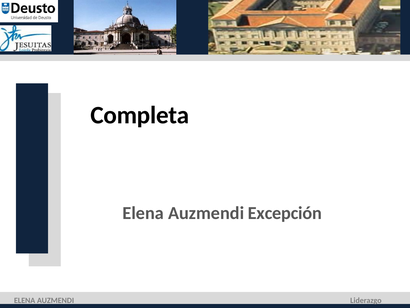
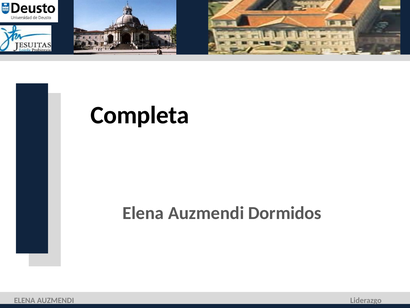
Excepción: Excepción -> Dormidos
